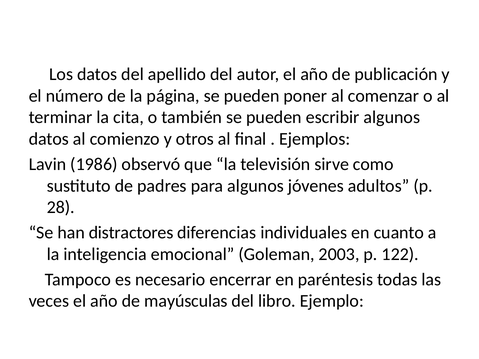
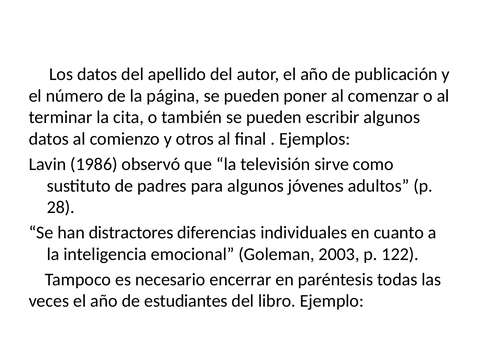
mayúsculas: mayúsculas -> estudiantes
